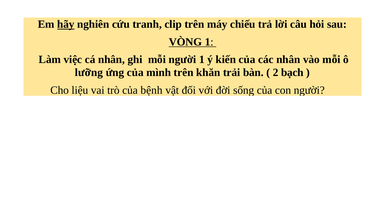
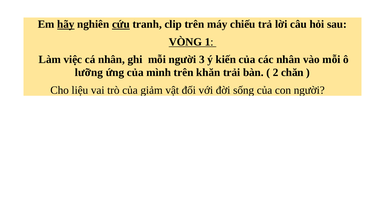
cứu underline: none -> present
người 1: 1 -> 3
bạch: bạch -> chăn
bệnh: bệnh -> giảm
